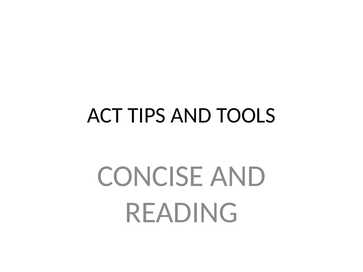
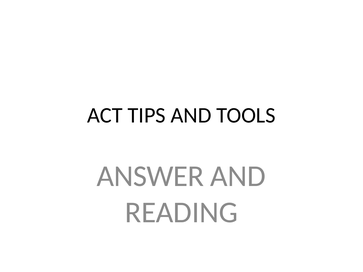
CONCISE: CONCISE -> ANSWER
